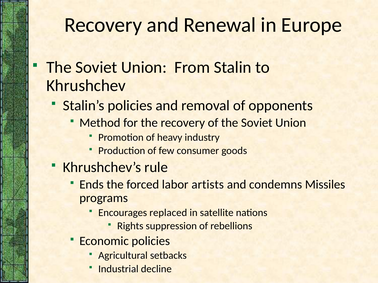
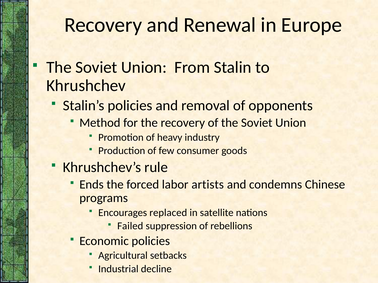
Missiles: Missiles -> Chinese
Rights: Rights -> Failed
